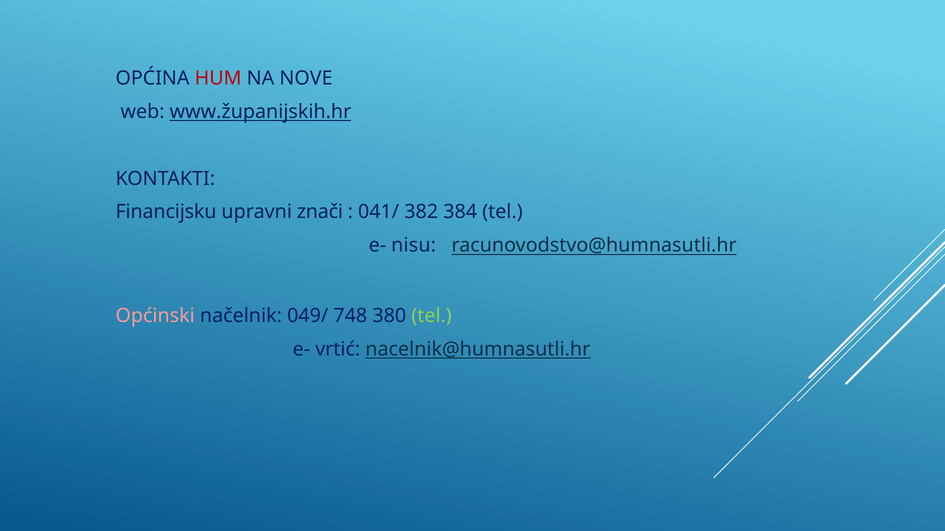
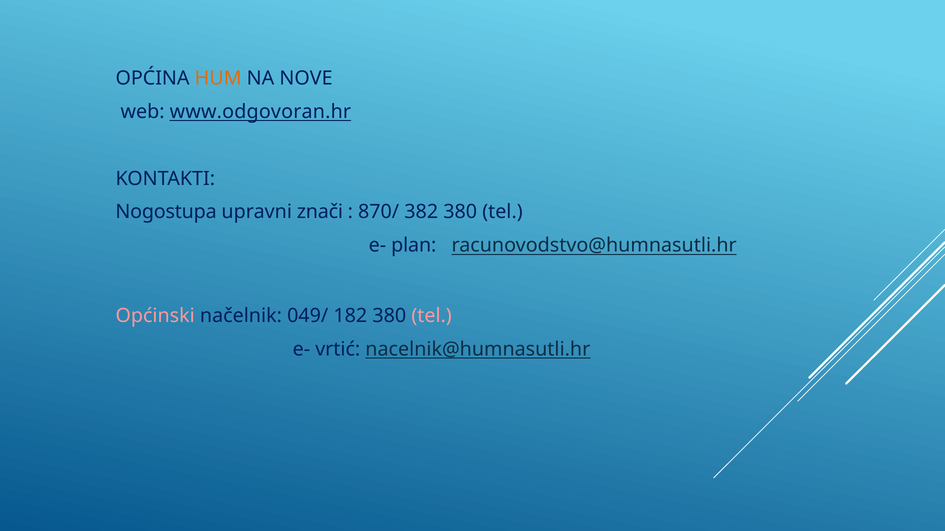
HUM colour: red -> orange
www.županijskih.hr: www.županijskih.hr -> www.odgovoran.hr
Financijsku: Financijsku -> Nogostupa
041/: 041/ -> 870/
382 384: 384 -> 380
nisu: nisu -> plan
748: 748 -> 182
tel at (432, 316) colour: light green -> pink
